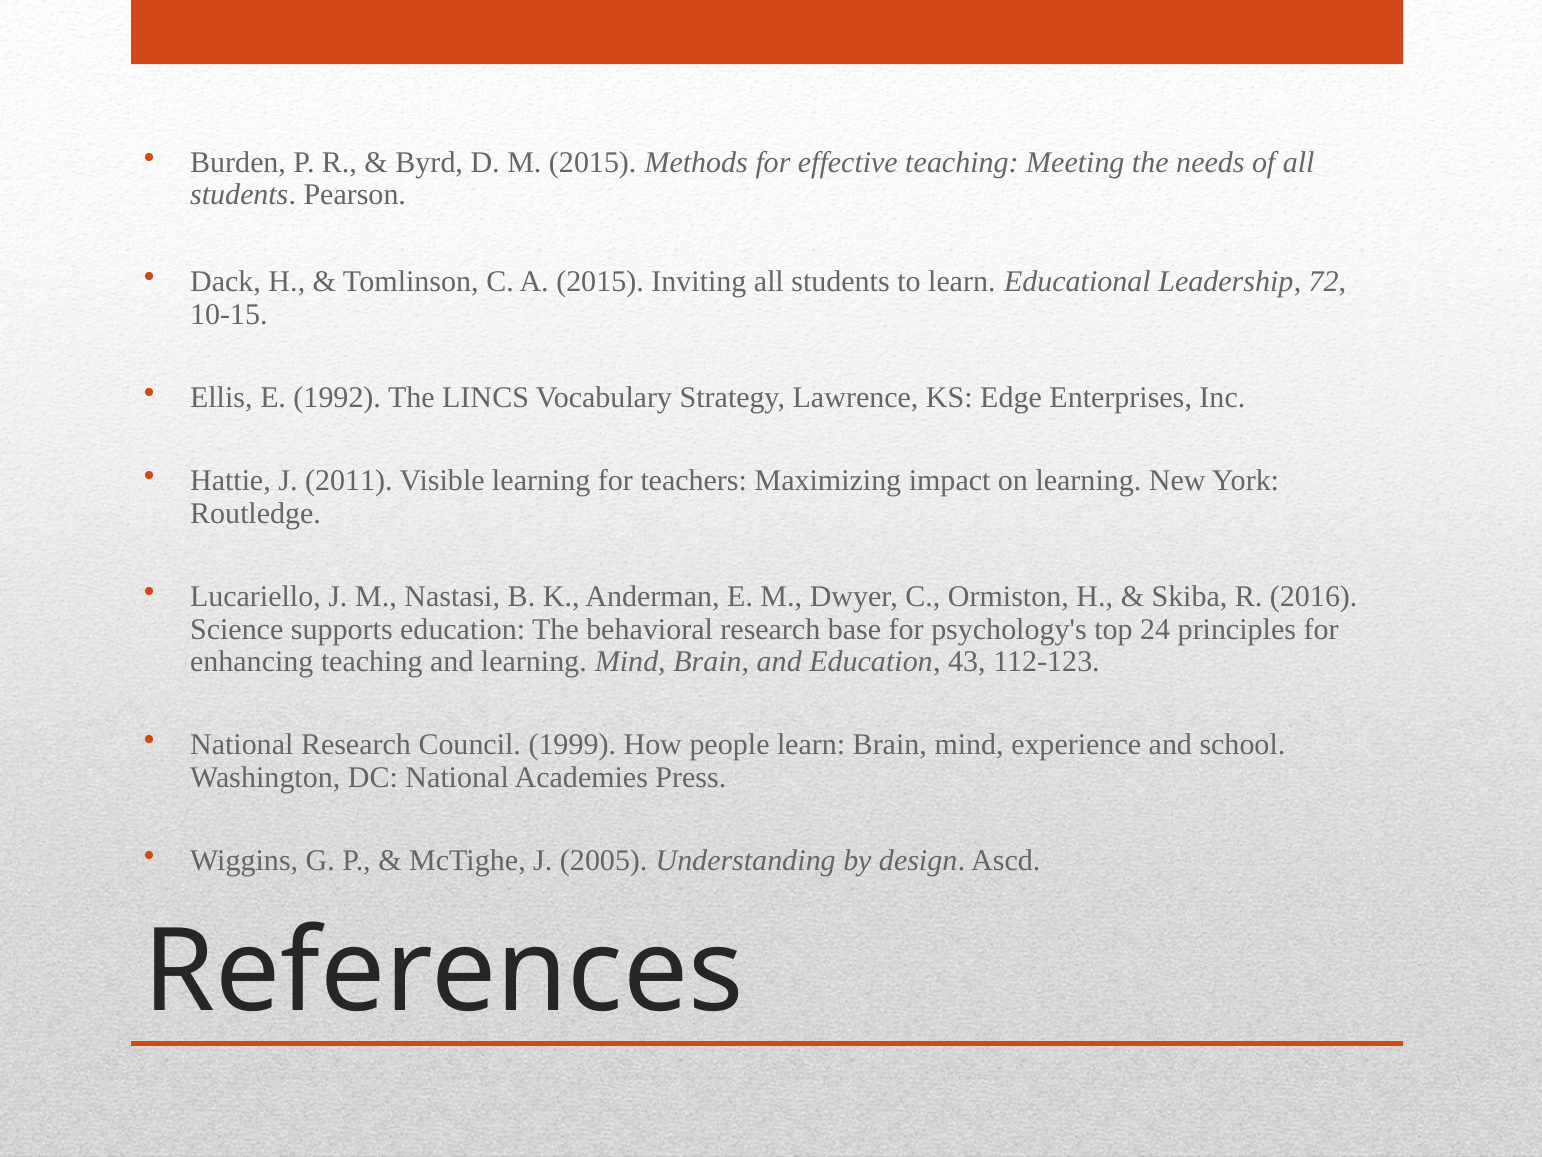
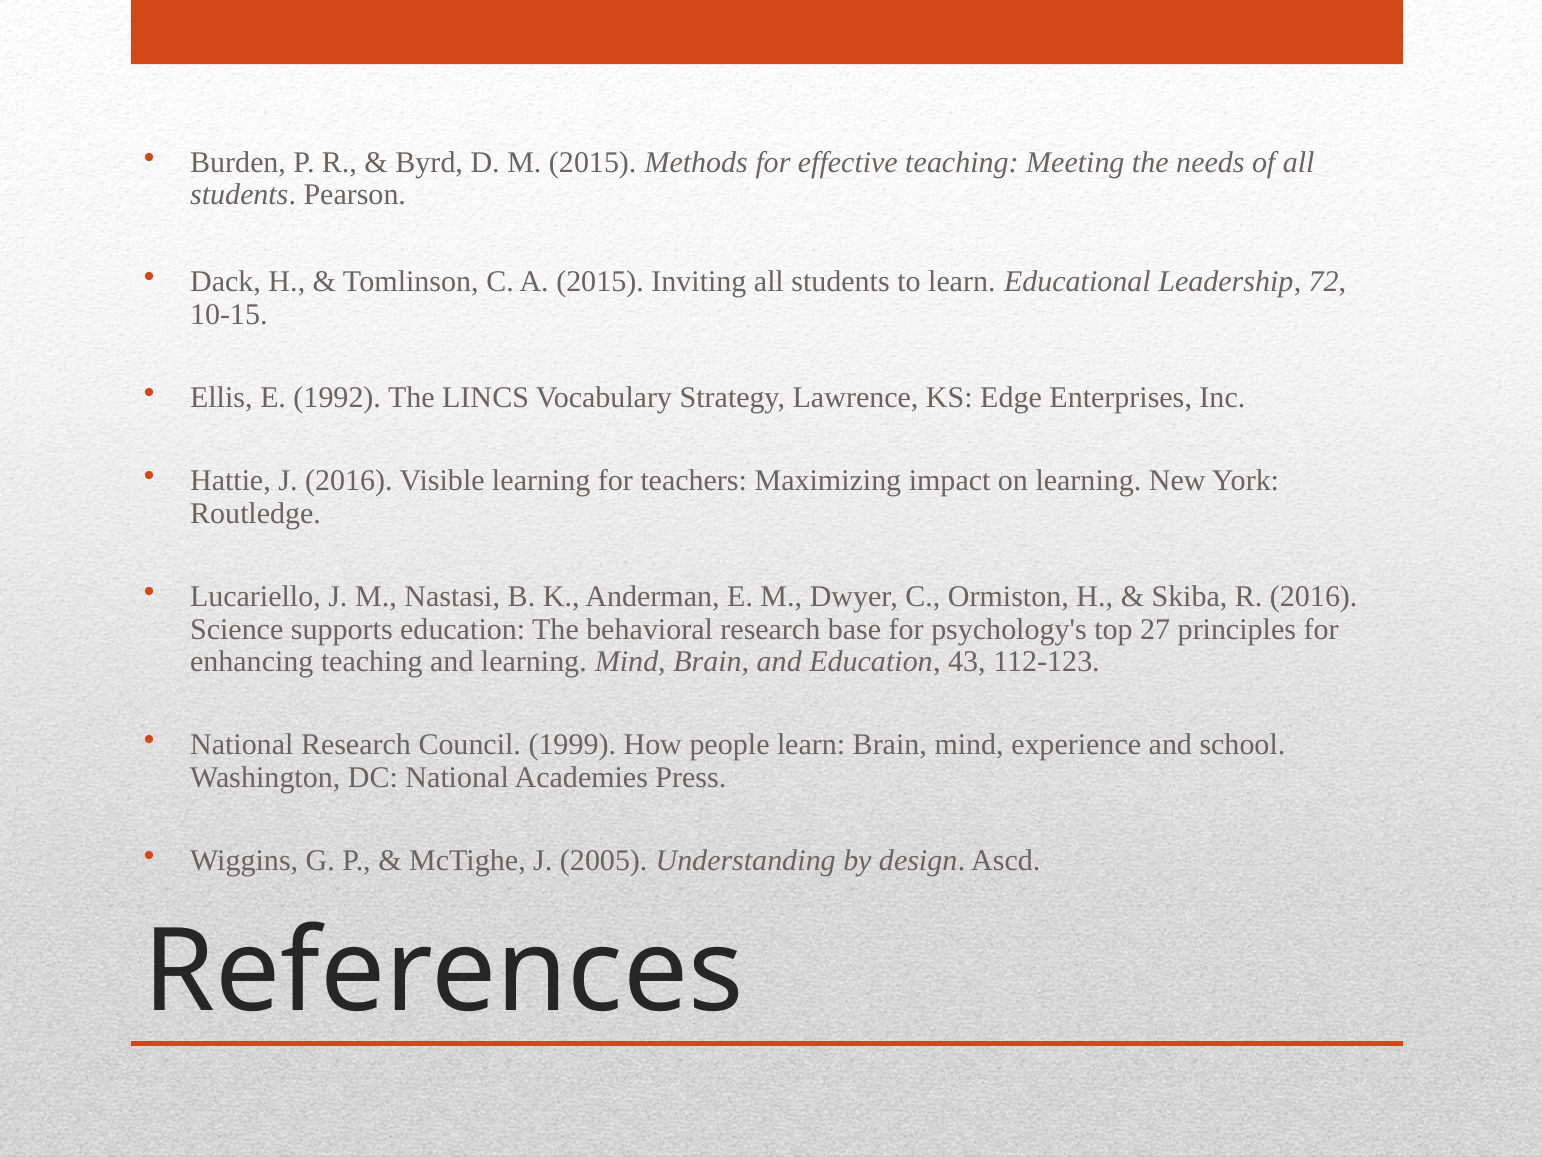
J 2011: 2011 -> 2016
24: 24 -> 27
